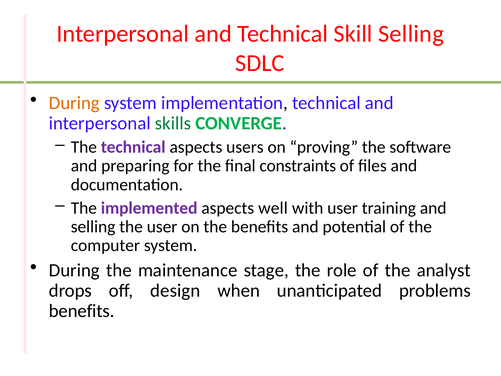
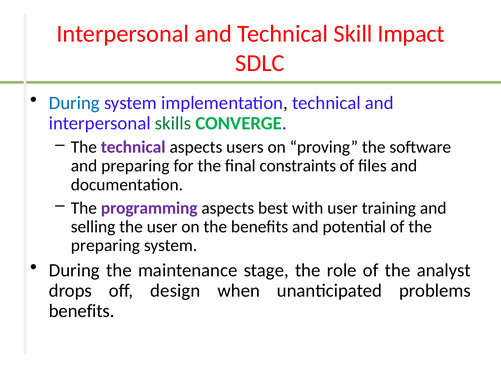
Skill Selling: Selling -> Impact
During at (74, 103) colour: orange -> blue
implemented: implemented -> programming
well: well -> best
computer at (105, 245): computer -> preparing
